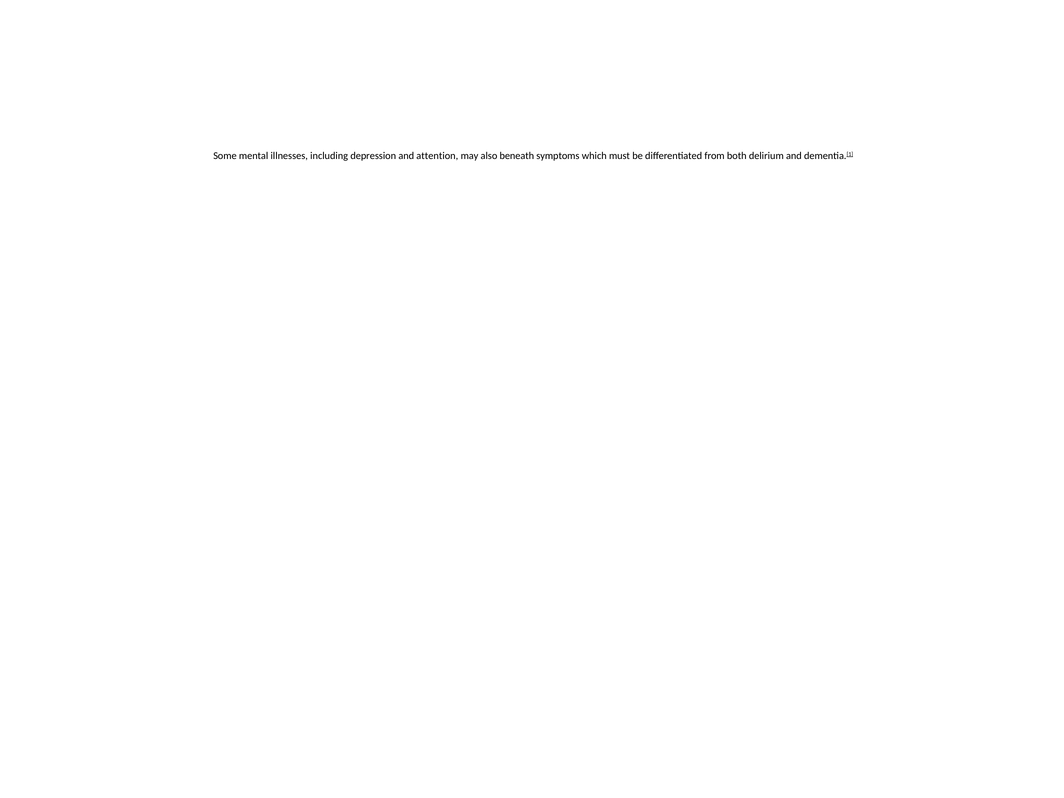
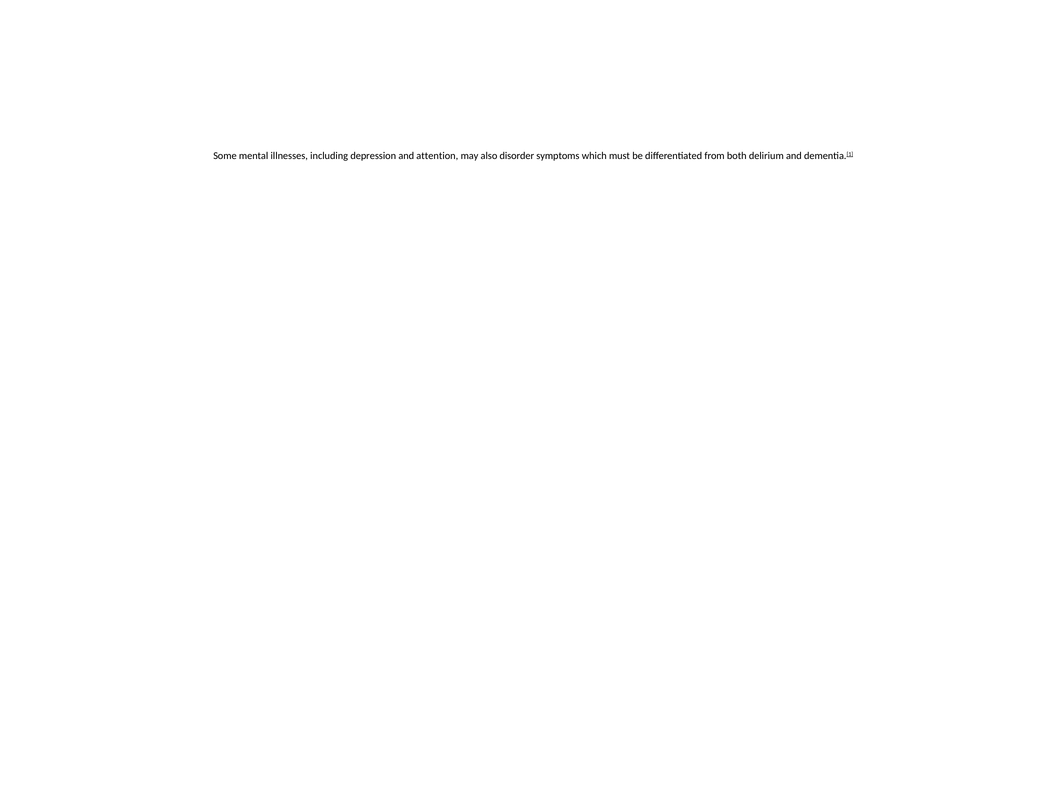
beneath: beneath -> disorder
